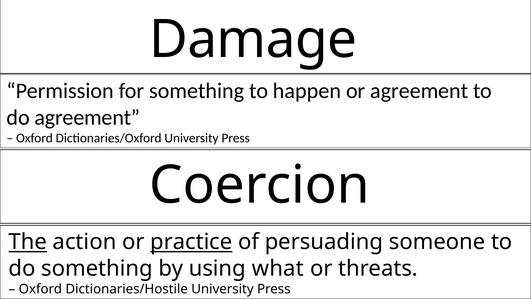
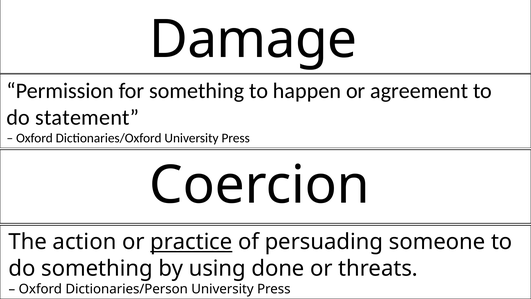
do agreement: agreement -> statement
The underline: present -> none
what: what -> done
Dictionaries/Hostile: Dictionaries/Hostile -> Dictionaries/Person
